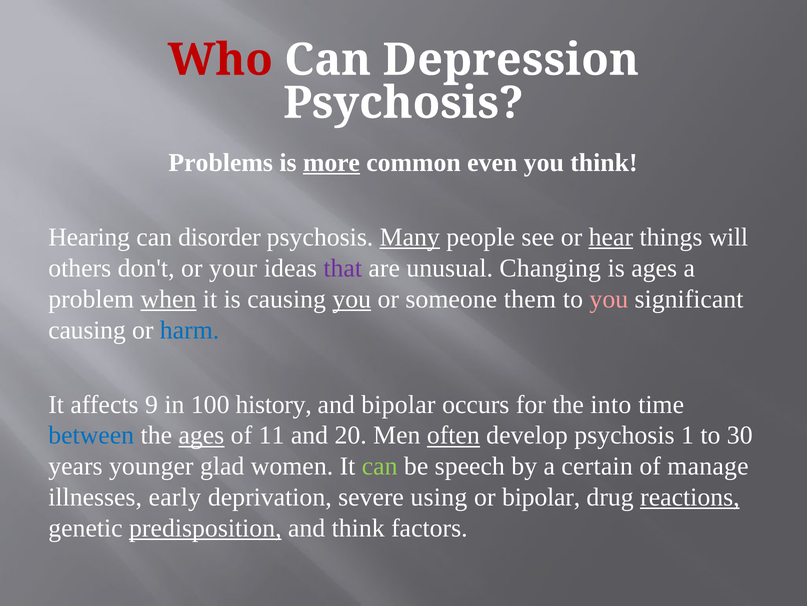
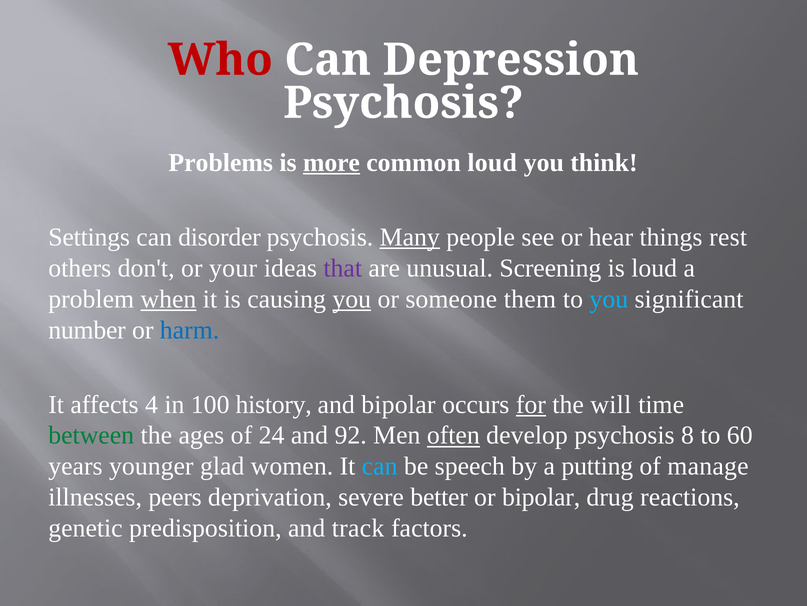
common even: even -> loud
Hearing: Hearing -> Settings
hear underline: present -> none
will: will -> rest
Changing: Changing -> Screening
is ages: ages -> loud
you at (609, 299) colour: pink -> light blue
causing at (87, 330): causing -> number
9: 9 -> 4
for underline: none -> present
into: into -> will
between colour: blue -> green
ages at (201, 435) underline: present -> none
11: 11 -> 24
20: 20 -> 92
1: 1 -> 8
30: 30 -> 60
can at (380, 466) colour: light green -> light blue
certain: certain -> putting
early: early -> peers
using: using -> better
reactions underline: present -> none
predisposition underline: present -> none
and think: think -> track
